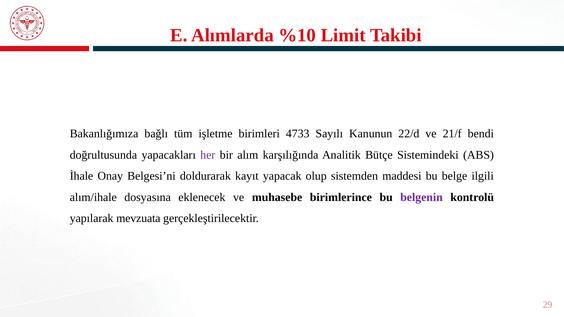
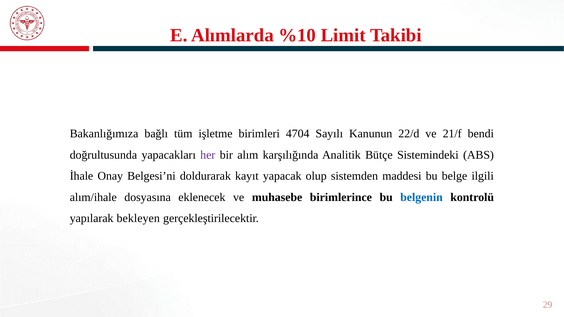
4733: 4733 -> 4704
belgenin colour: purple -> blue
mevzuata: mevzuata -> bekleyen
